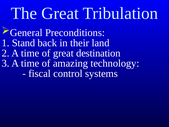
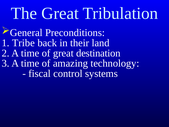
Stand: Stand -> Tribe
